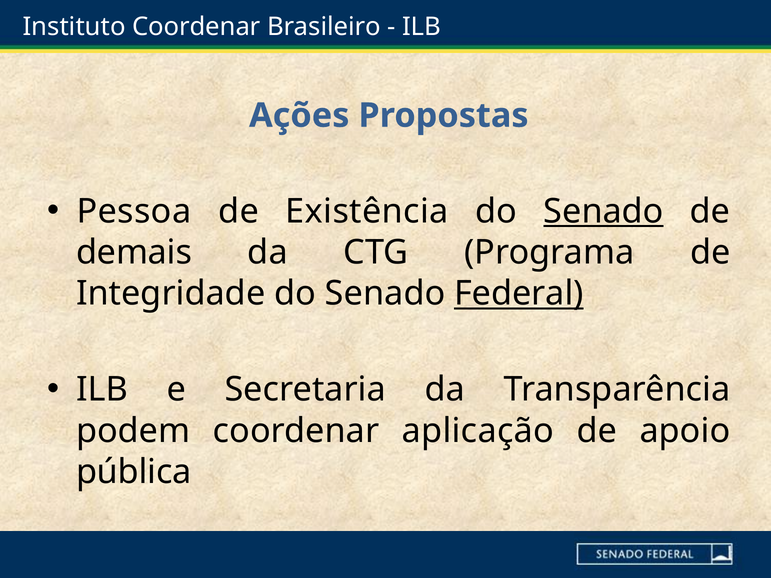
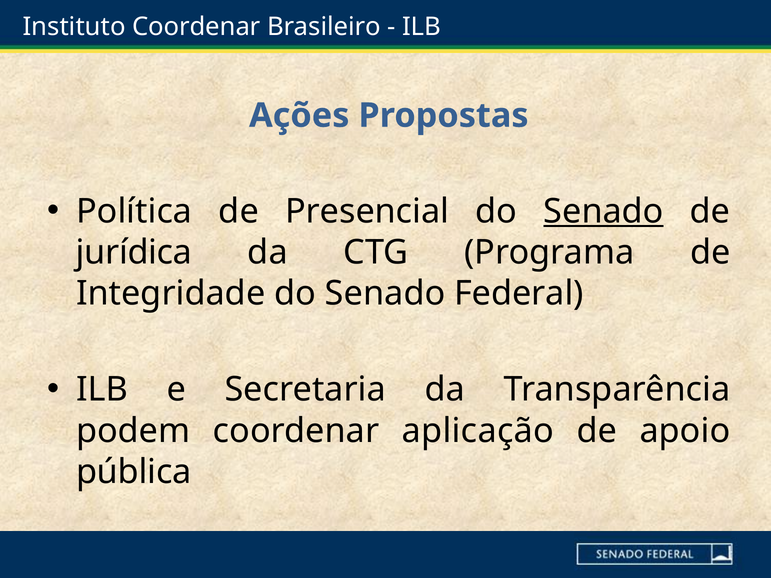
Pessoa: Pessoa -> Política
Existência: Existência -> Presencial
demais: demais -> jurídica
Federal underline: present -> none
